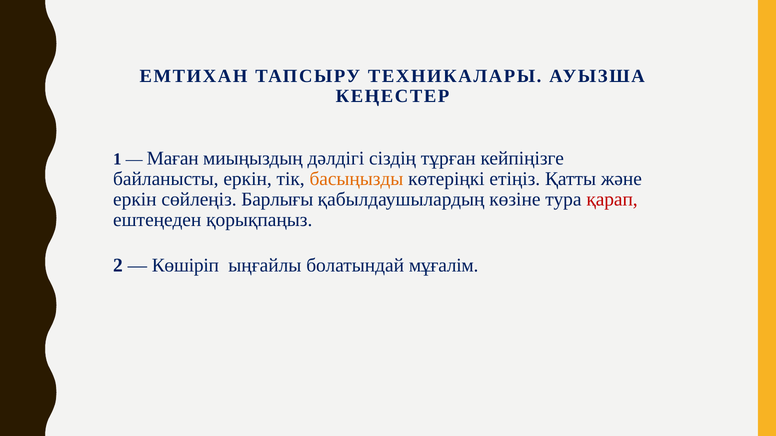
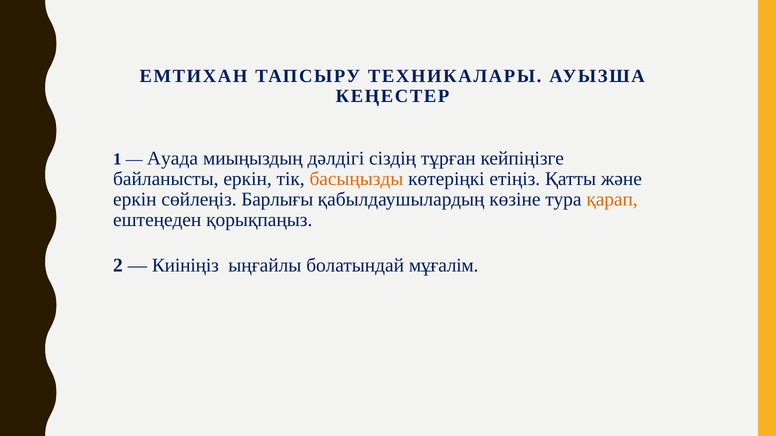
Маған: Маған -> Ауада
қарап colour: red -> orange
Көшіріп: Көшіріп -> Киініңіз
